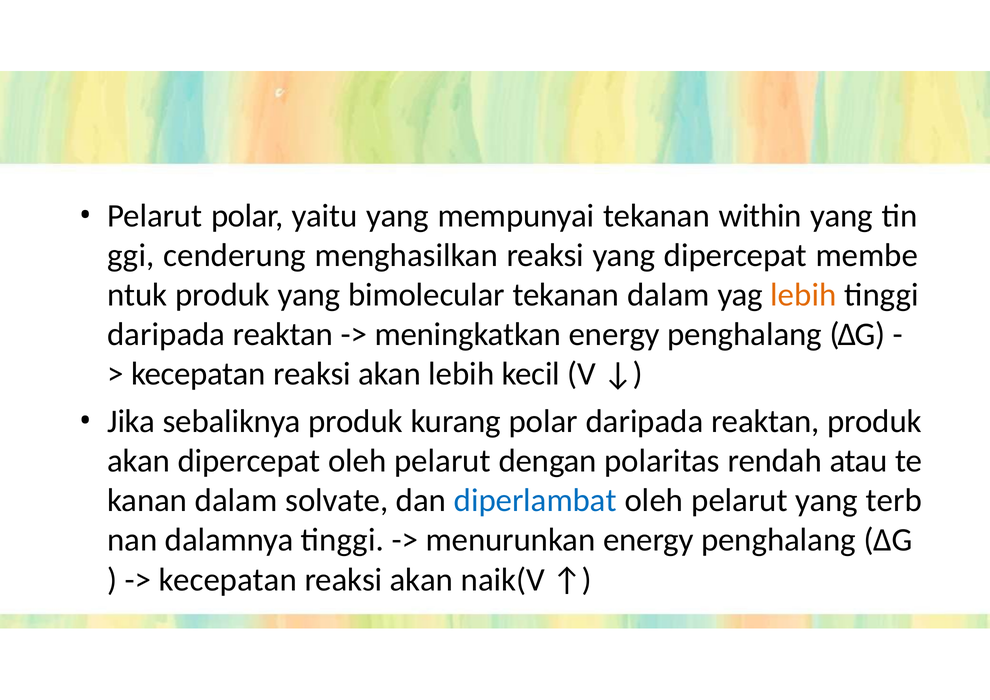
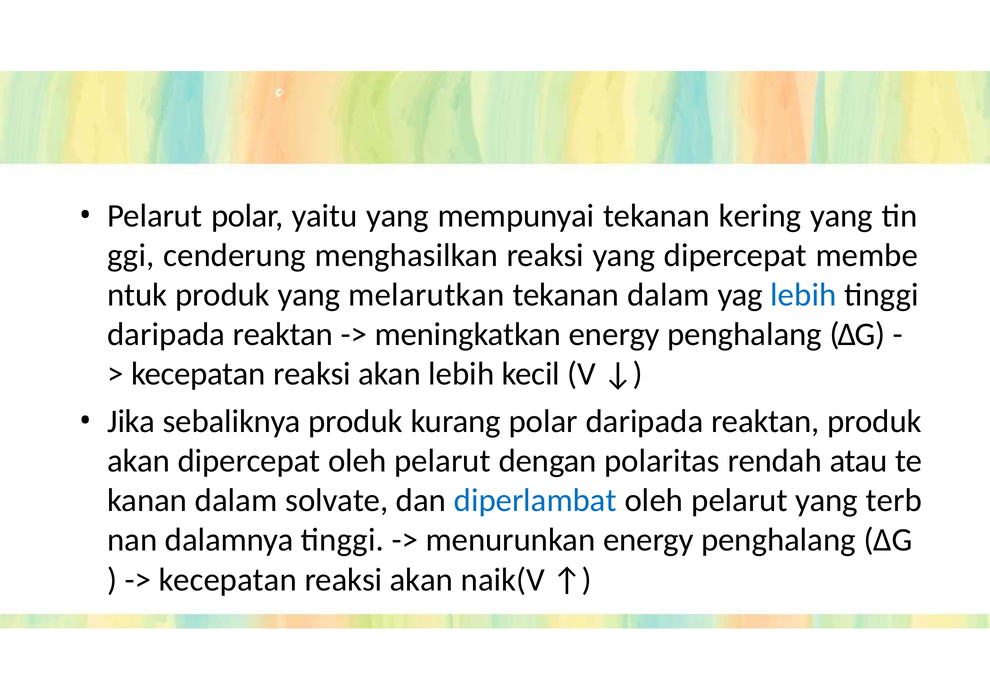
within: within -> kering
bimolecular: bimolecular -> melarutkan
lebih at (803, 295) colour: orange -> blue
